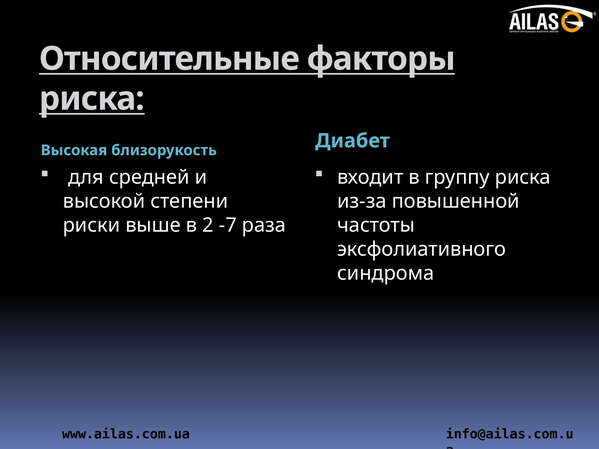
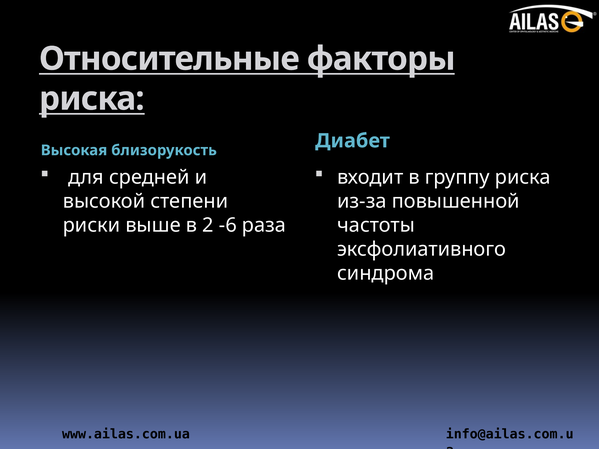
-7: -7 -> -6
